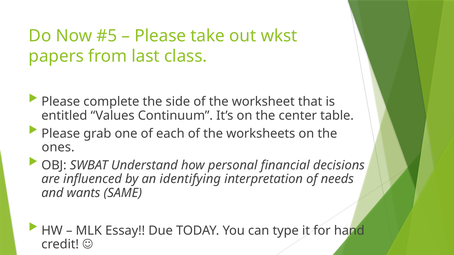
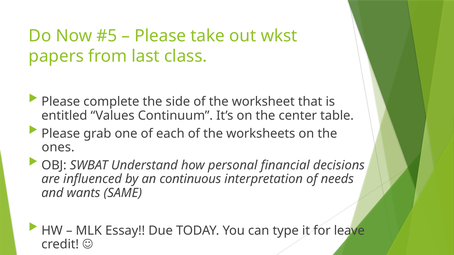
identifying: identifying -> continuous
hand: hand -> leave
